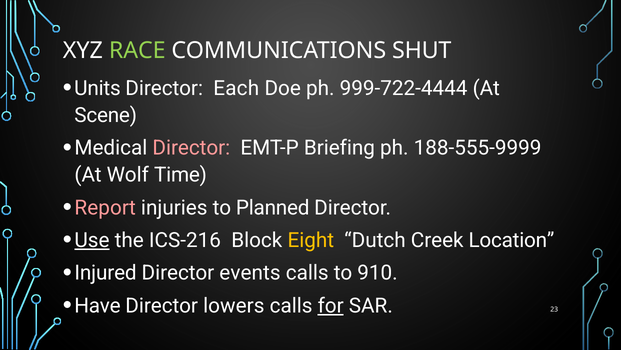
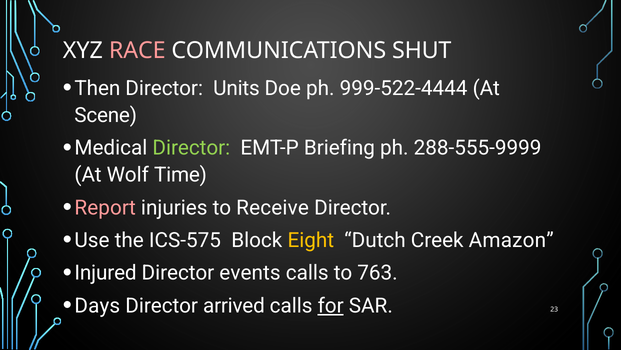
RACE colour: light green -> pink
Units: Units -> Then
Each: Each -> Units
999-722-4444: 999-722-4444 -> 999-522-4444
Director at (191, 148) colour: pink -> light green
188-555-9999: 188-555-9999 -> 288-555-9999
Planned: Planned -> Receive
Use underline: present -> none
ICS-216: ICS-216 -> ICS-575
Location: Location -> Amazon
910: 910 -> 763
Have: Have -> Days
lowers: lowers -> arrived
